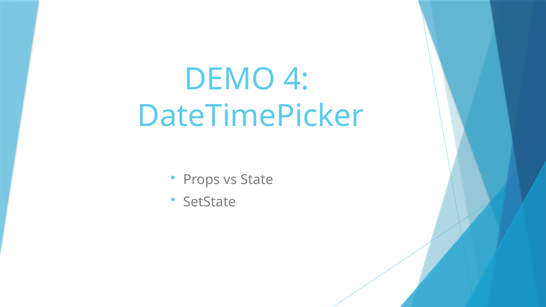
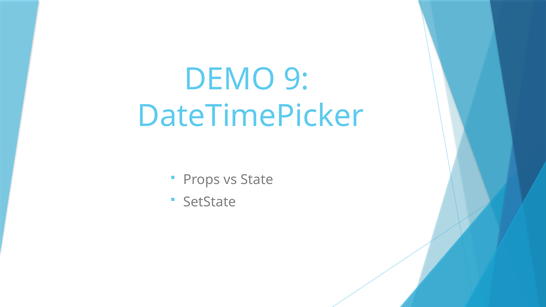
4: 4 -> 9
